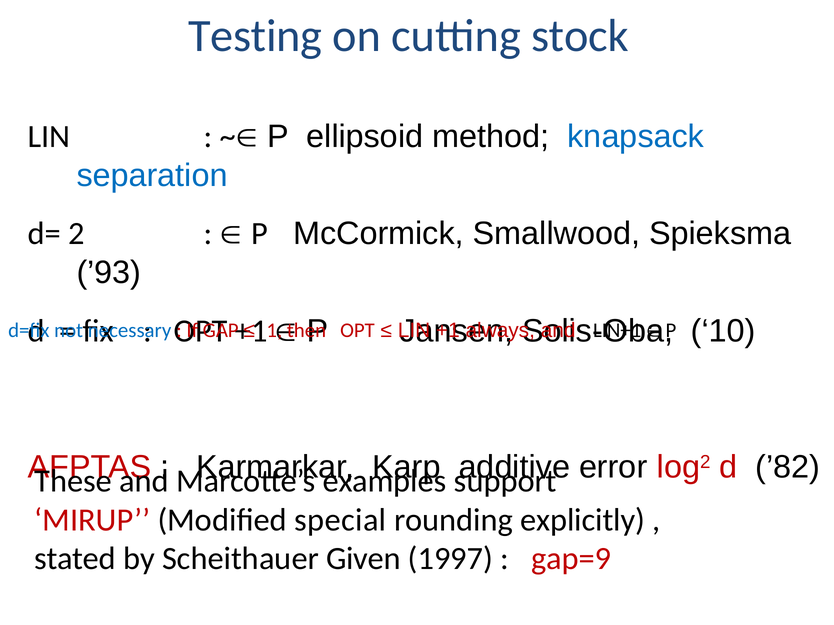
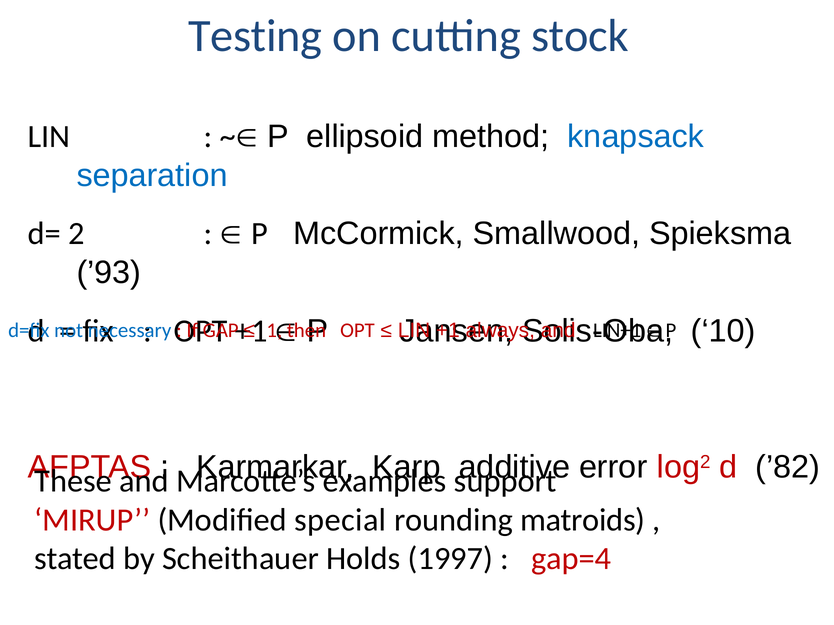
explicitly: explicitly -> matroids
Given: Given -> Holds
gap=9: gap=9 -> gap=4
